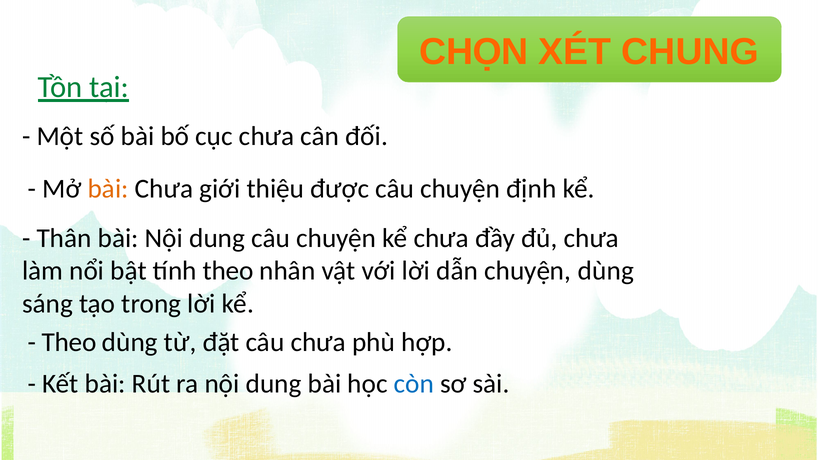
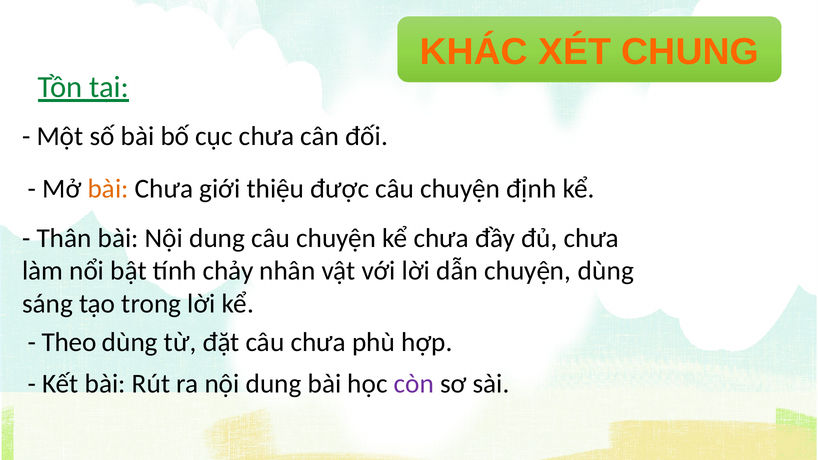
CHỌN: CHỌN -> KHÁC
tính theo: theo -> chảy
còn colour: blue -> purple
